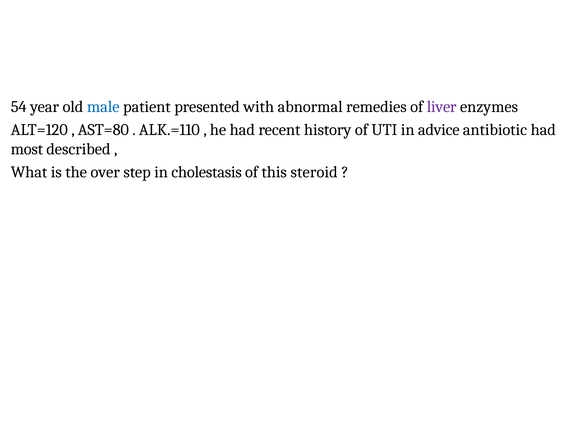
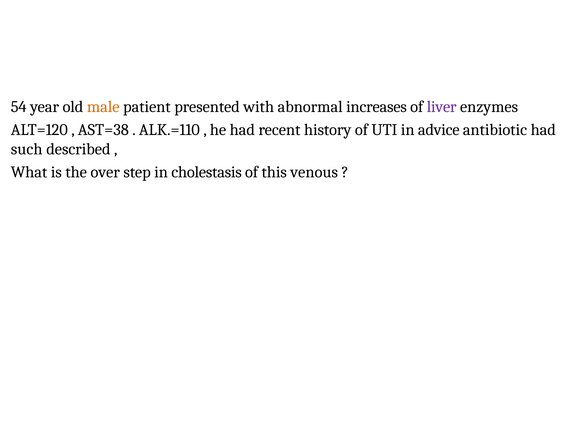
male colour: blue -> orange
remedies: remedies -> increases
AST=80: AST=80 -> AST=38
most: most -> such
steroid: steroid -> venous
